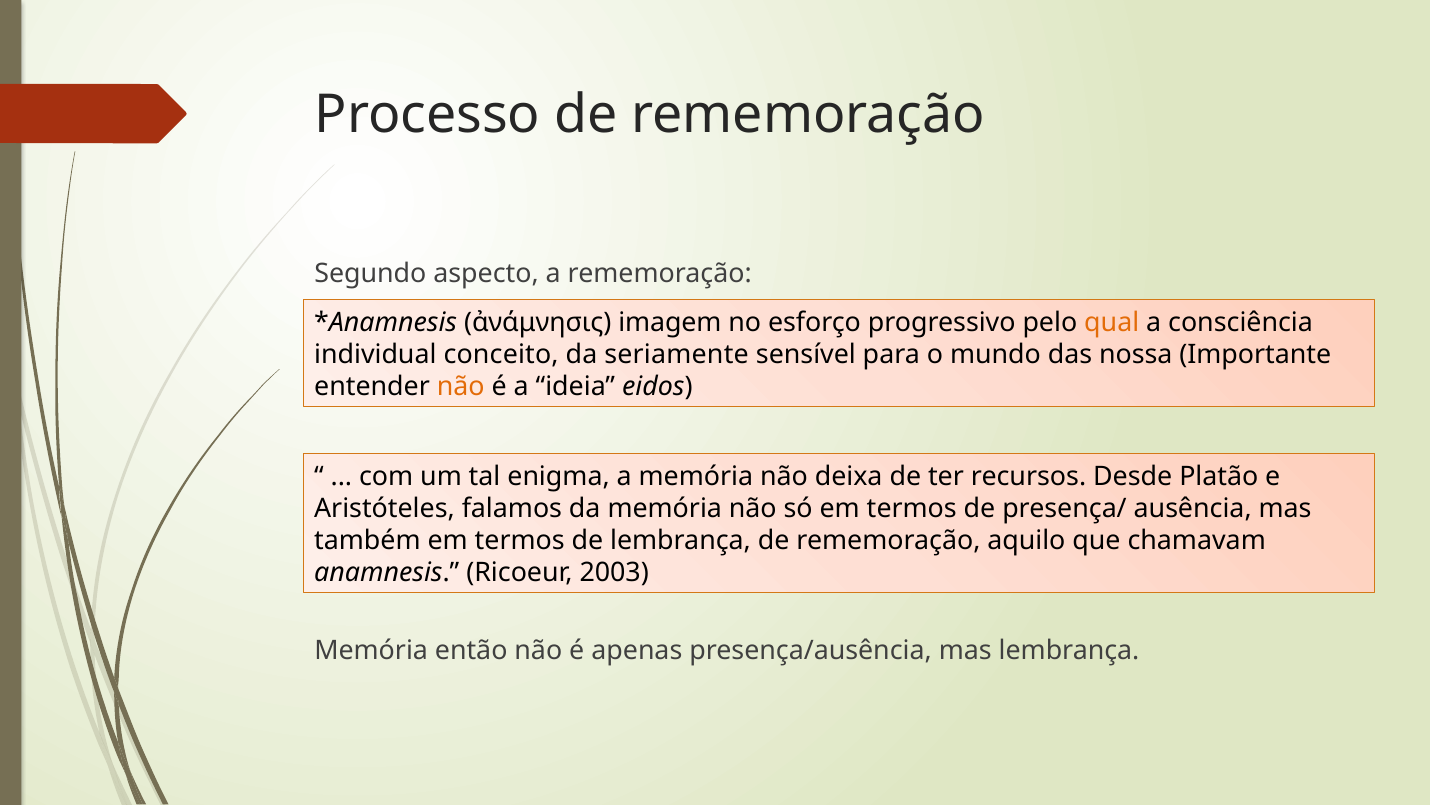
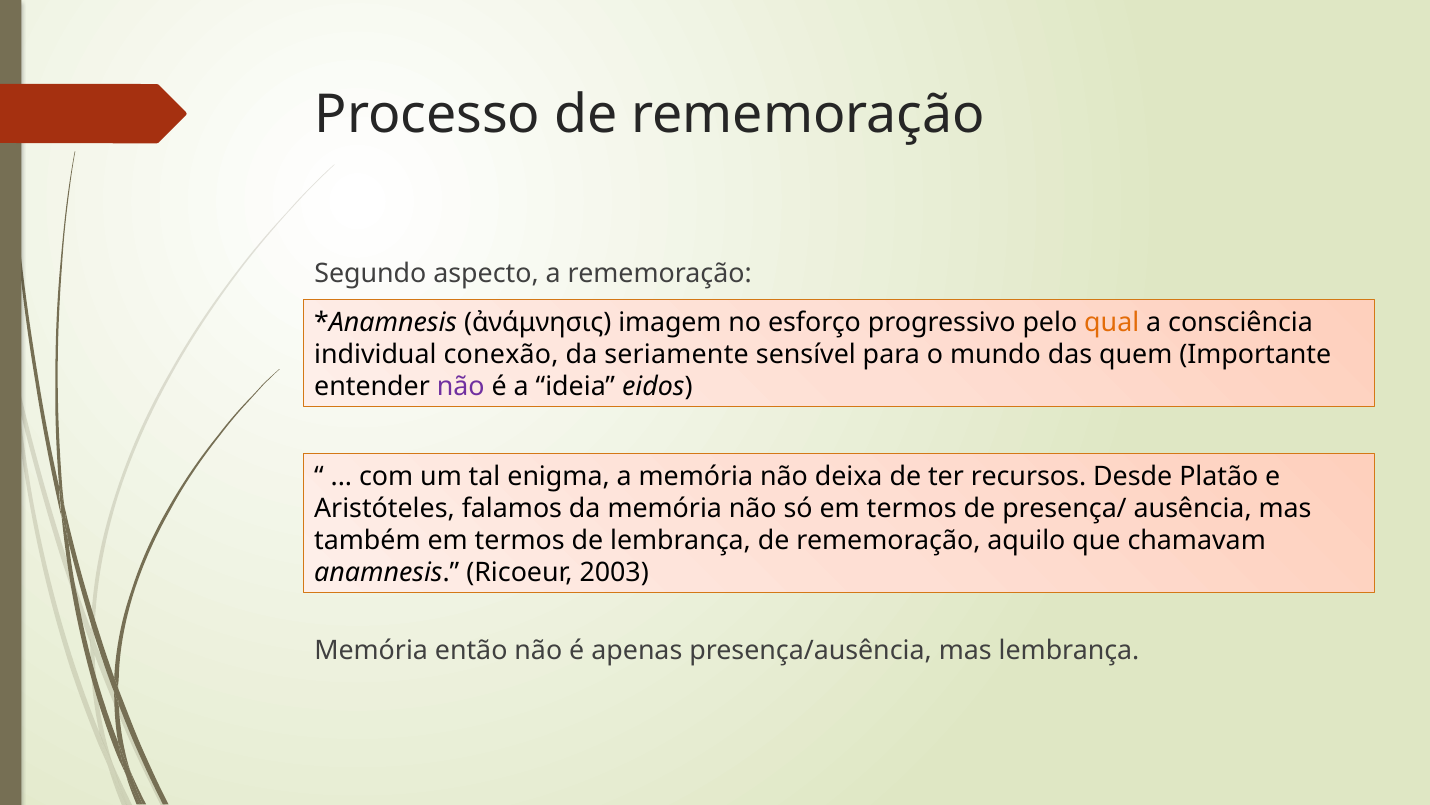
conceito: conceito -> conexão
nossa: nossa -> quem
não at (461, 387) colour: orange -> purple
